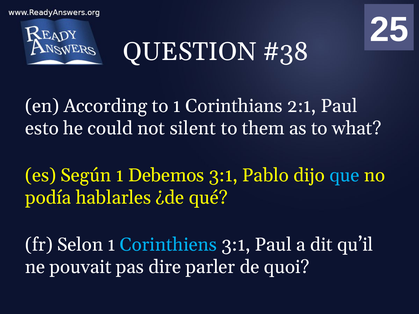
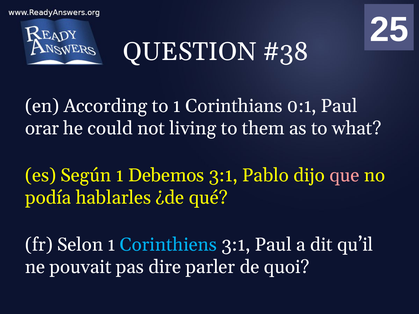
2:1: 2:1 -> 0:1
esto: esto -> orar
silent: silent -> living
que colour: light blue -> pink
